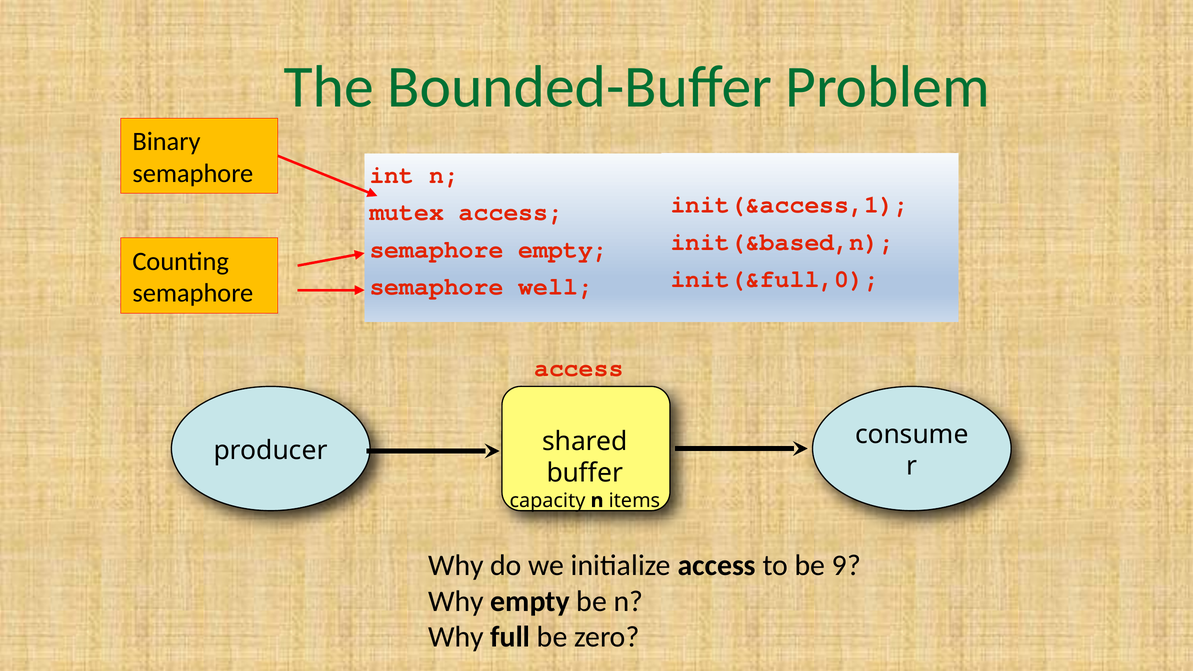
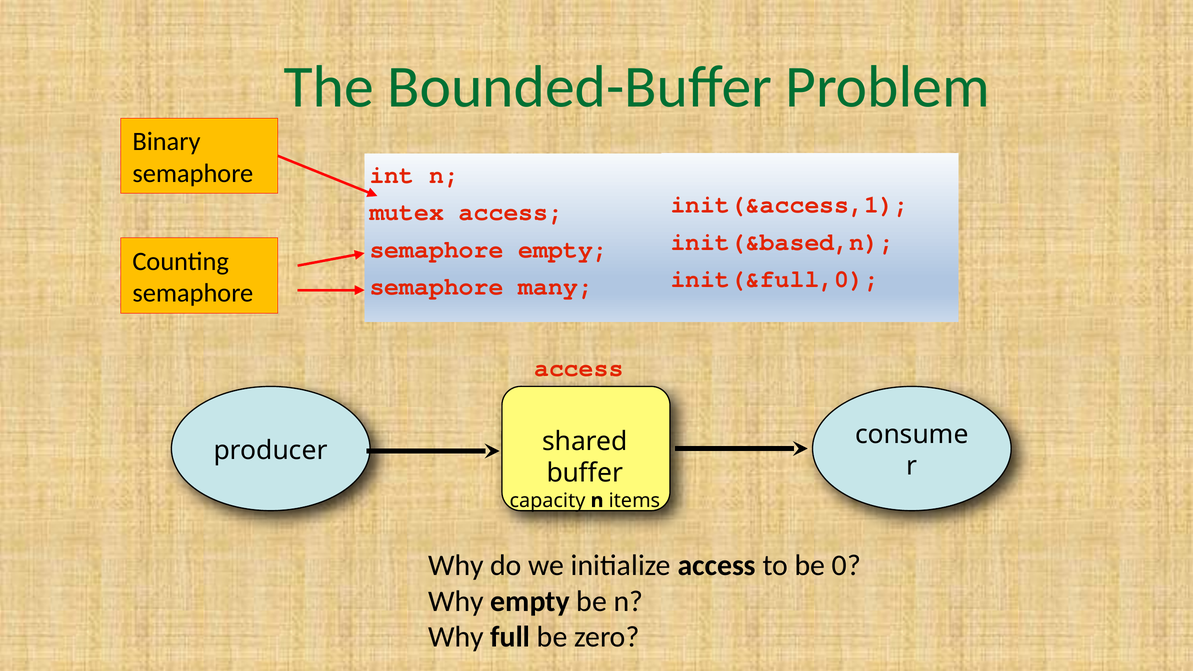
well: well -> many
9: 9 -> 0
